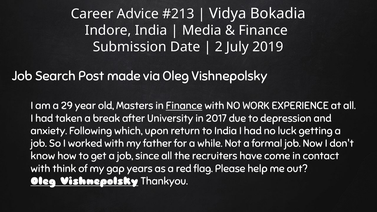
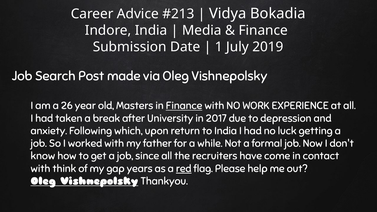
2: 2 -> 1
29: 29 -> 26
red underline: none -> present
